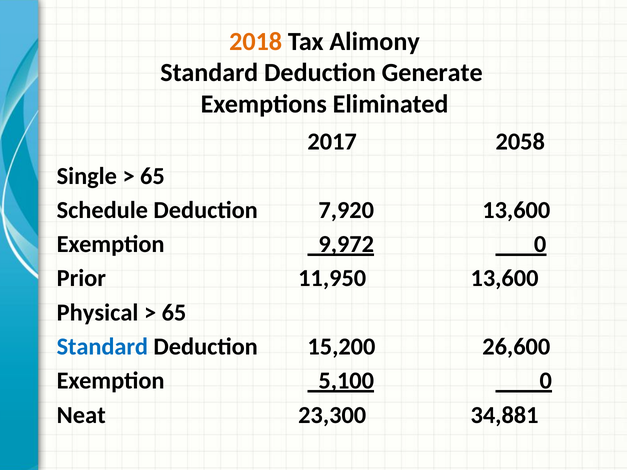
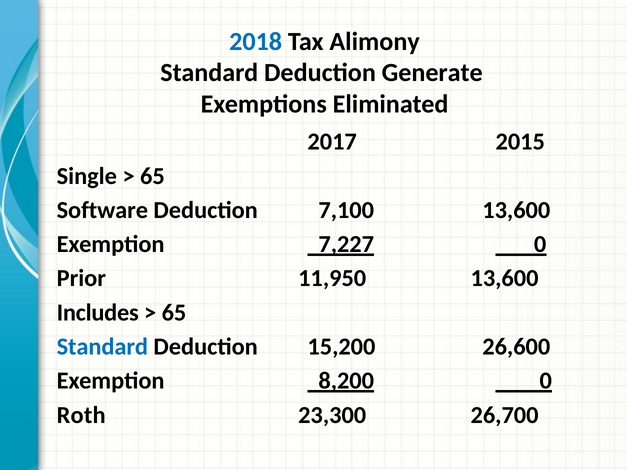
2018 colour: orange -> blue
2058: 2058 -> 2015
Schedule: Schedule -> Software
7,920: 7,920 -> 7,100
9,972: 9,972 -> 7,227
Physical: Physical -> Includes
5,100: 5,100 -> 8,200
Neat: Neat -> Roth
34,881: 34,881 -> 26,700
